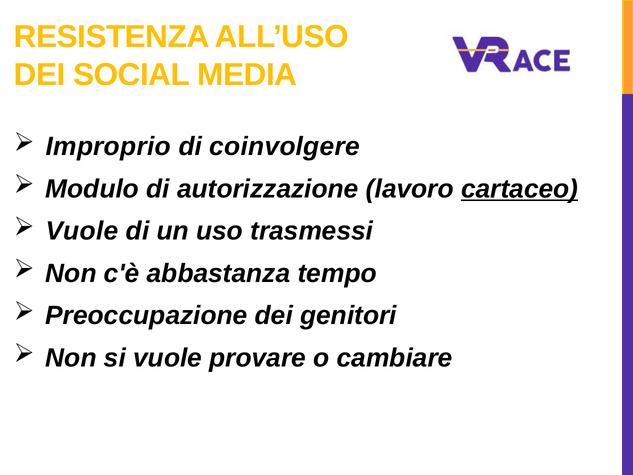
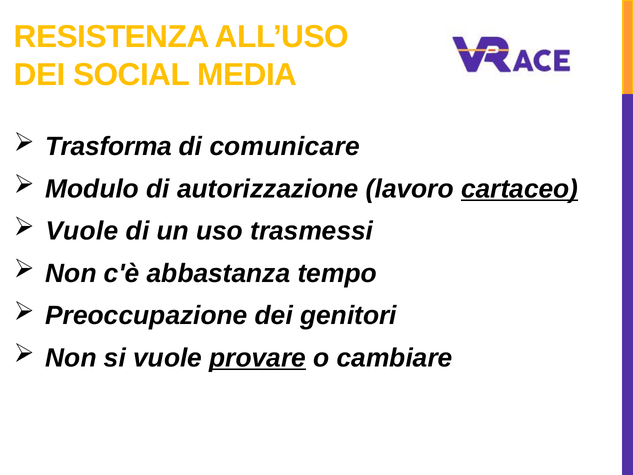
Improprio: Improprio -> Trasforma
coinvolgere: coinvolgere -> comunicare
provare underline: none -> present
